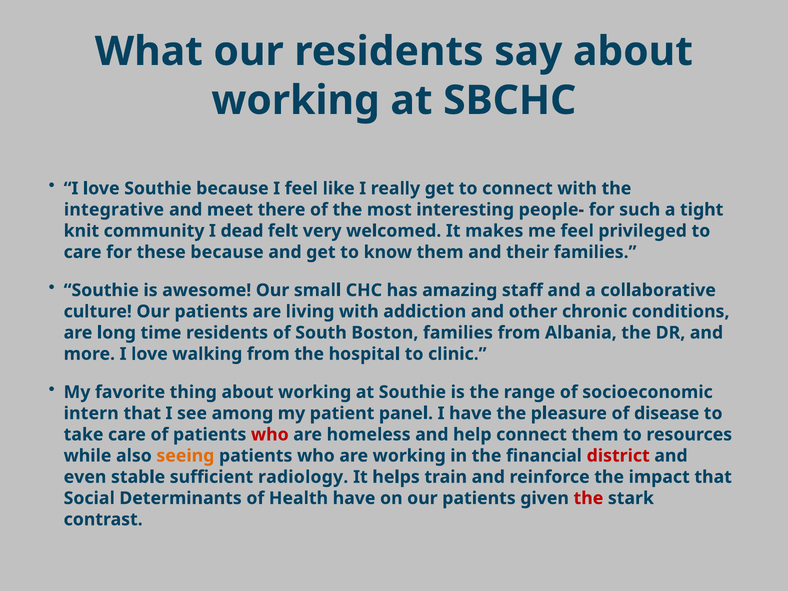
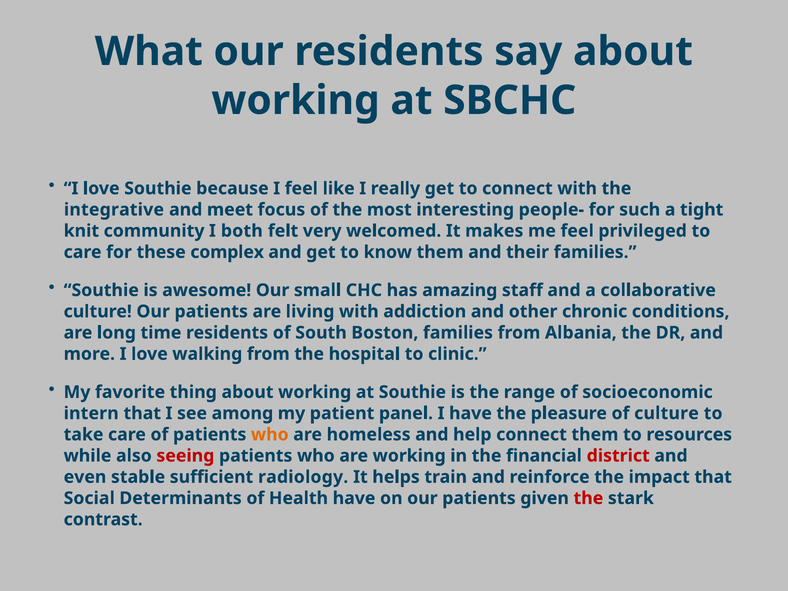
there: there -> focus
dead: dead -> both
these because: because -> complex
of disease: disease -> culture
who at (270, 435) colour: red -> orange
seeing colour: orange -> red
